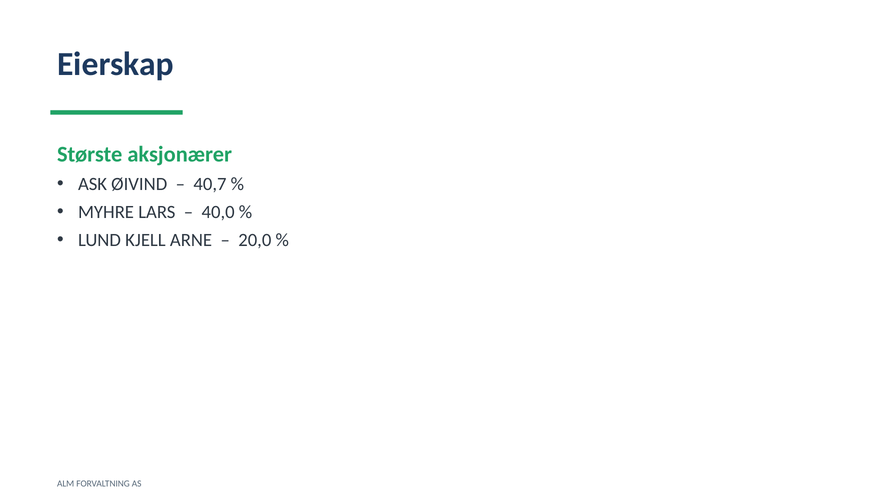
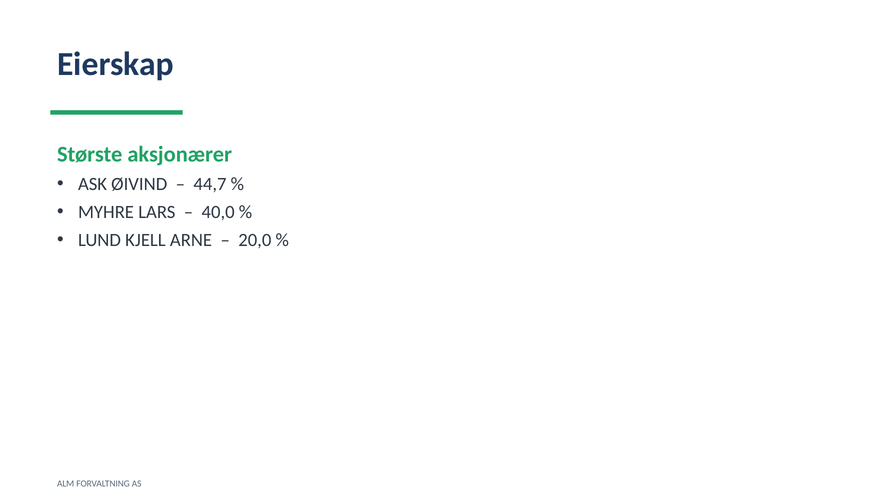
40,7: 40,7 -> 44,7
